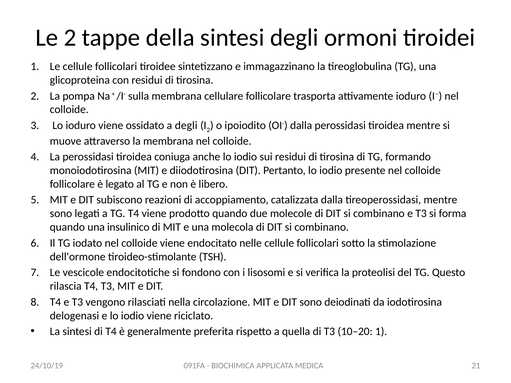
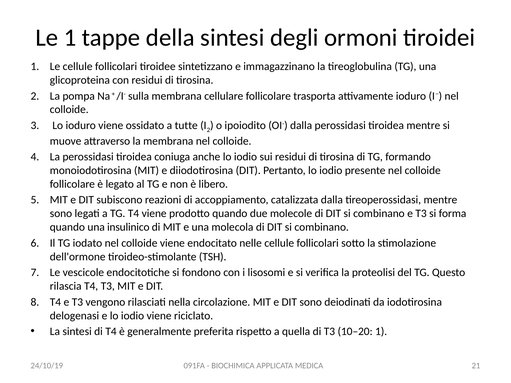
Le 2: 2 -> 1
a degli: degli -> tutte
